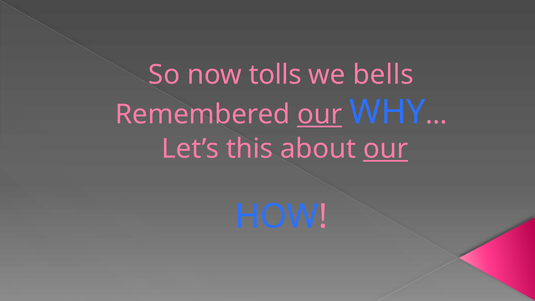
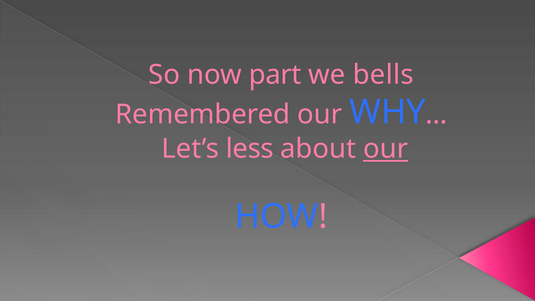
tolls: tolls -> part
our at (320, 115) underline: present -> none
this: this -> less
